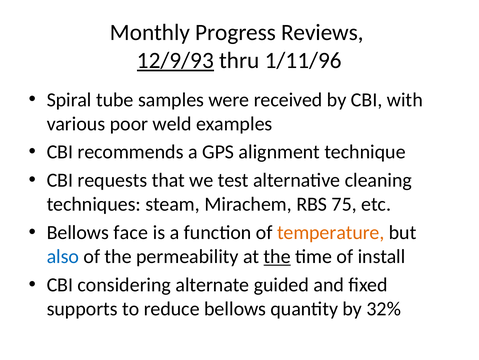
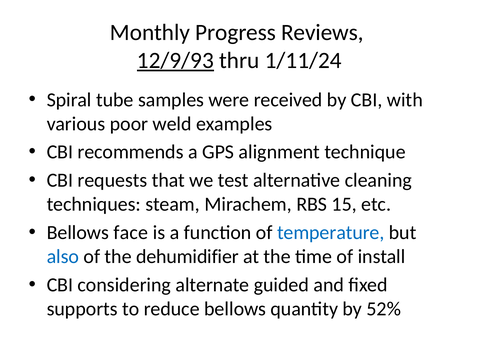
1/11/96: 1/11/96 -> 1/11/24
75: 75 -> 15
temperature colour: orange -> blue
permeability: permeability -> dehumidifier
the at (277, 256) underline: present -> none
32%: 32% -> 52%
